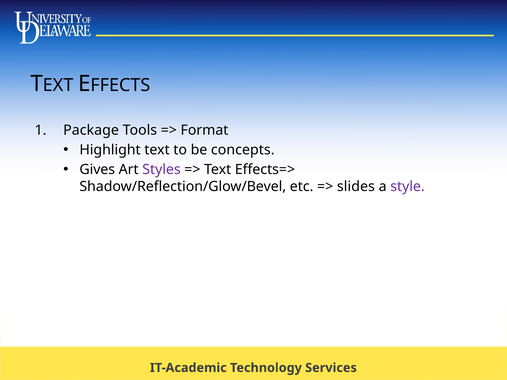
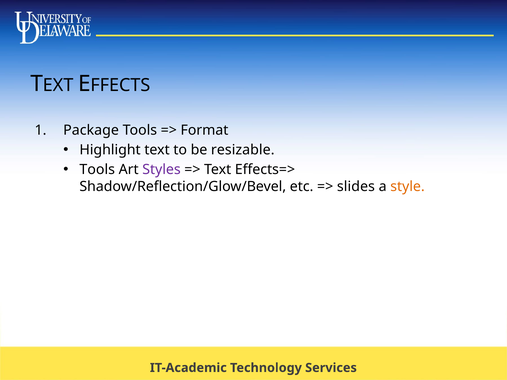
concepts: concepts -> resizable
Gives at (97, 170): Gives -> Tools
style colour: purple -> orange
